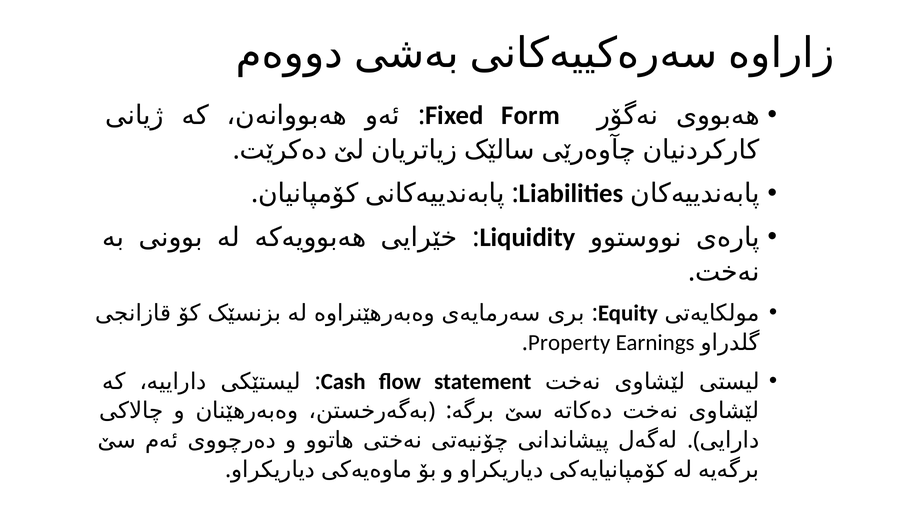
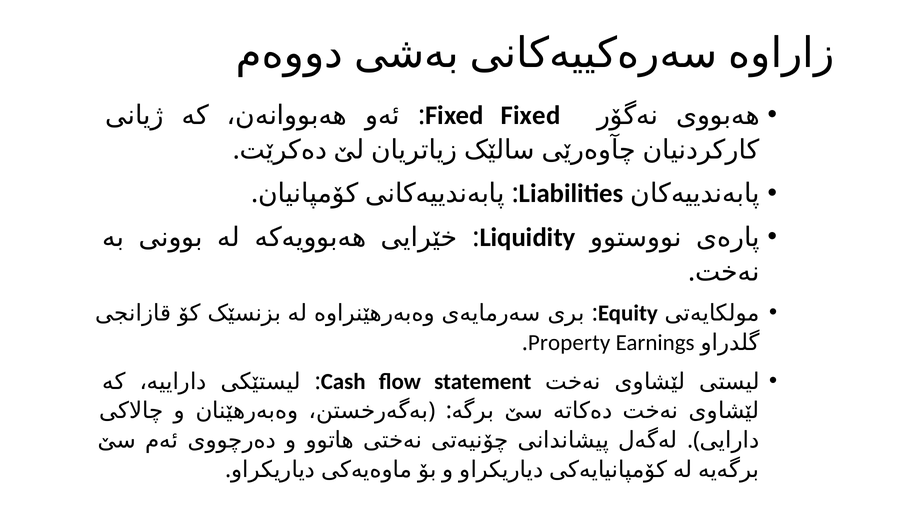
Fixed Form: Form -> Fixed
